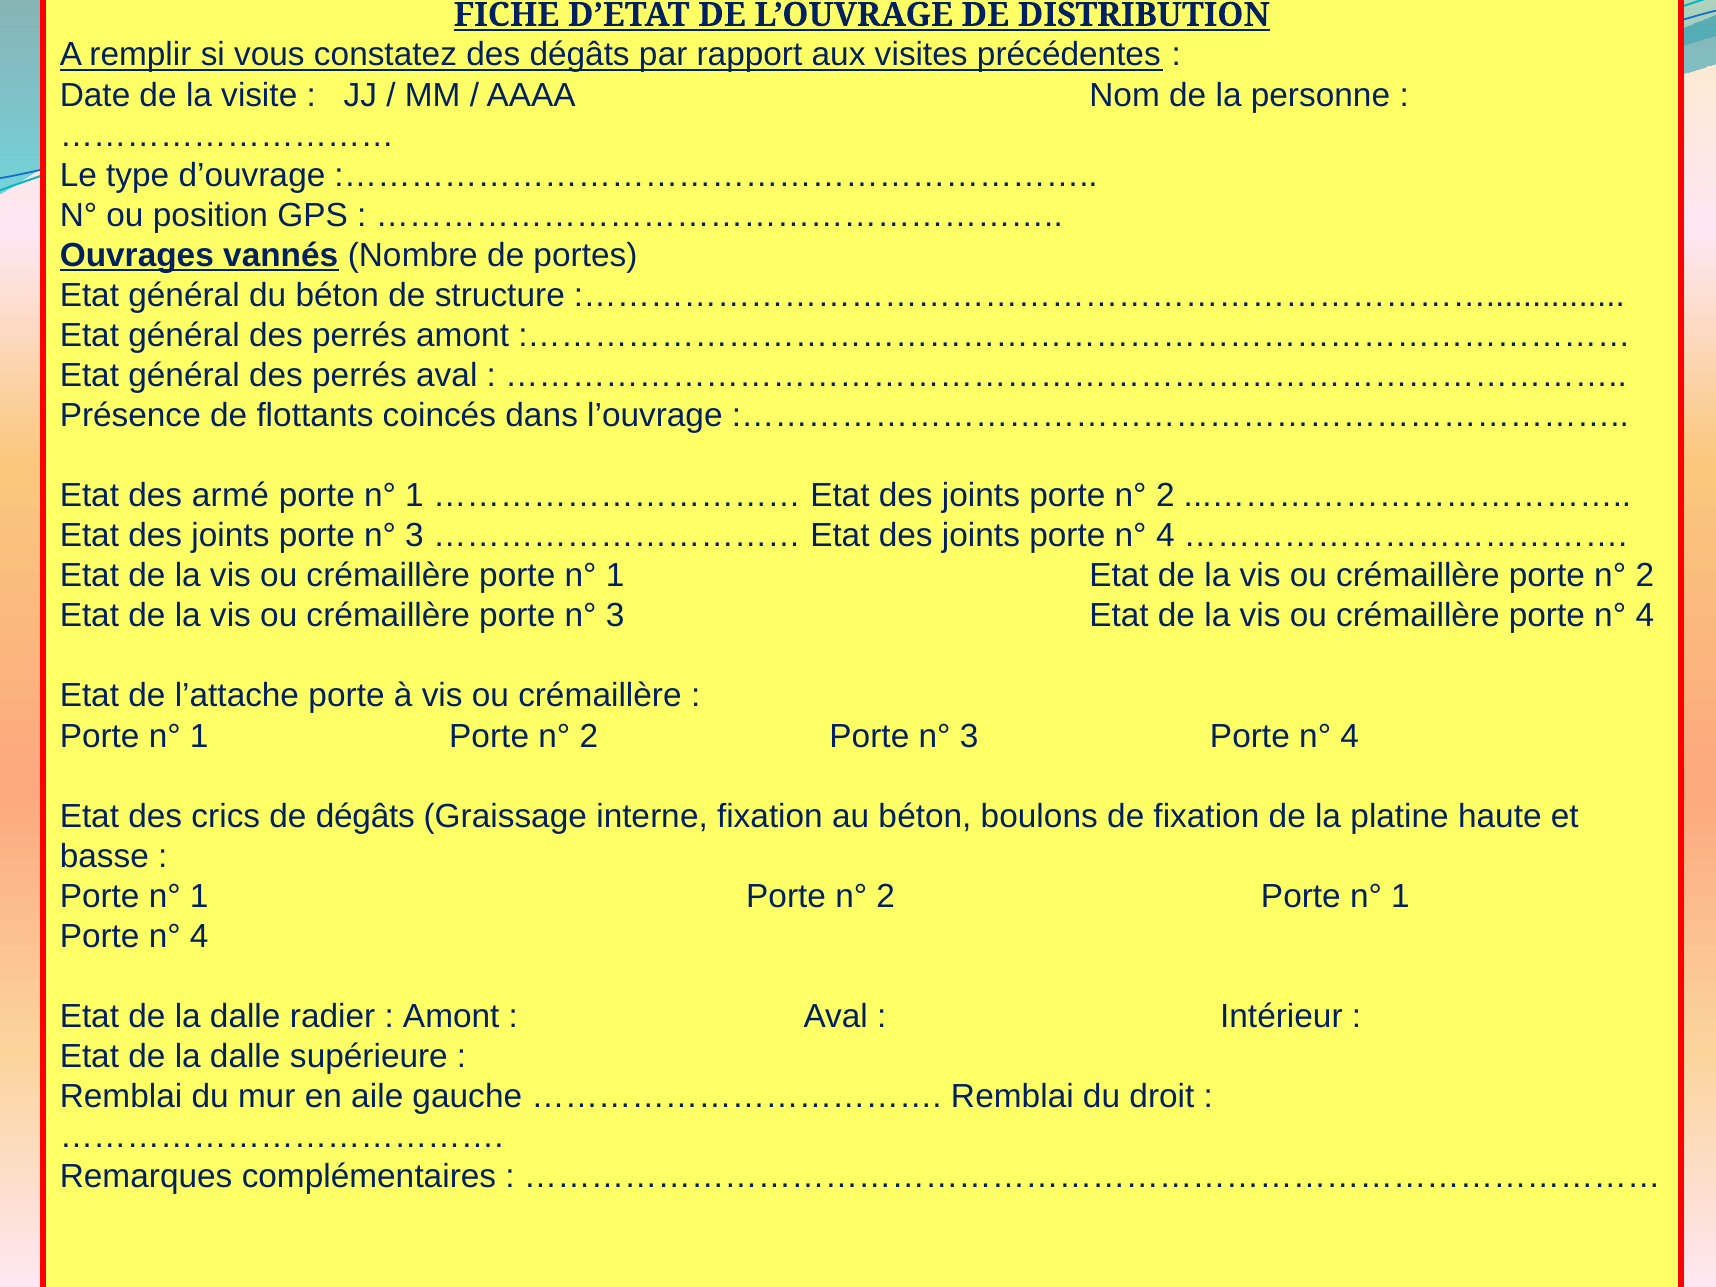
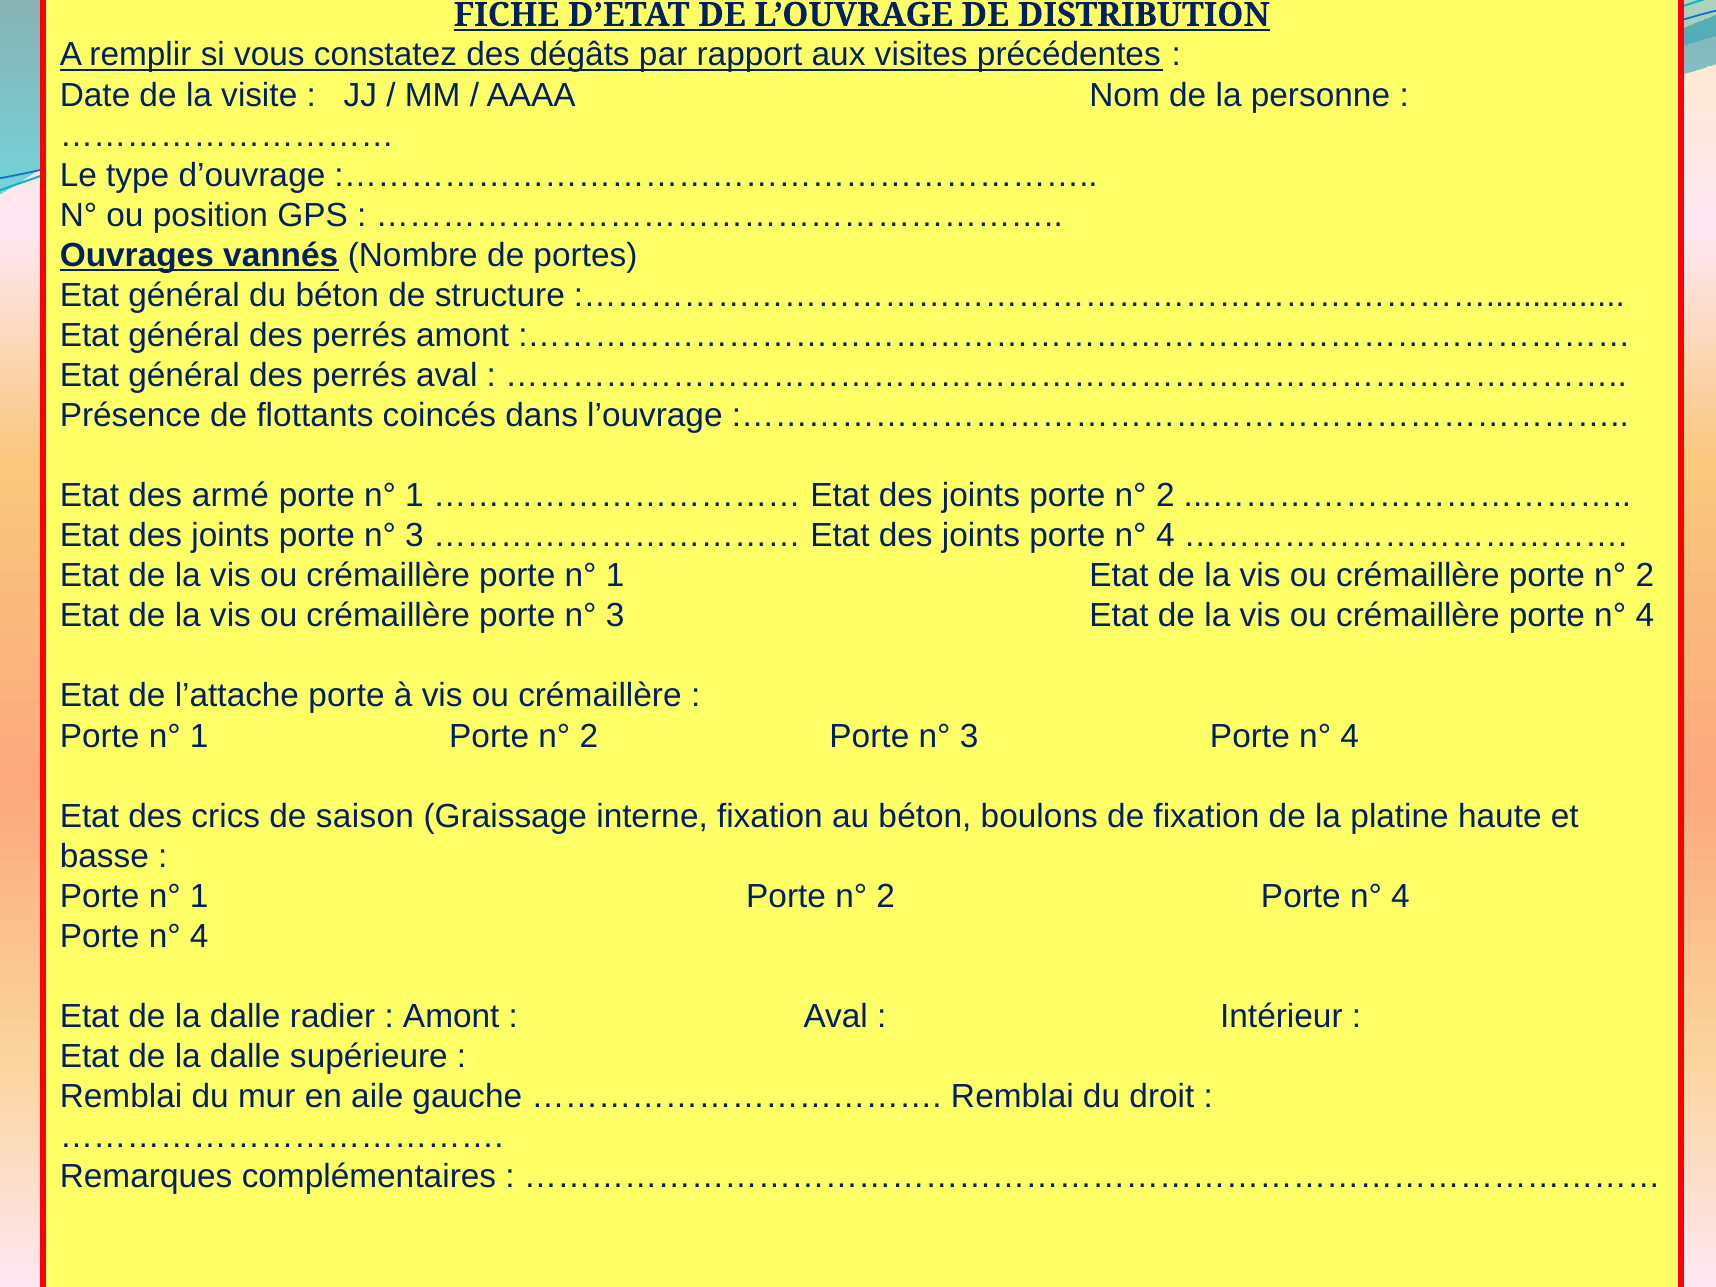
de dégâts: dégâts -> saison
2 Porte n° 1: 1 -> 4
